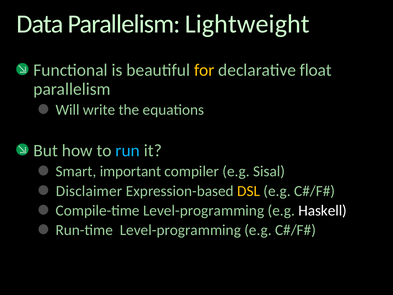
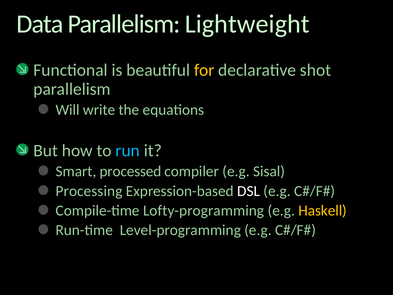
float: float -> shot
important: important -> processed
Disclaimer: Disclaimer -> Processing
DSL colour: yellow -> white
Compile-time Level-programming: Level-programming -> Lofty-programming
Haskell colour: white -> yellow
